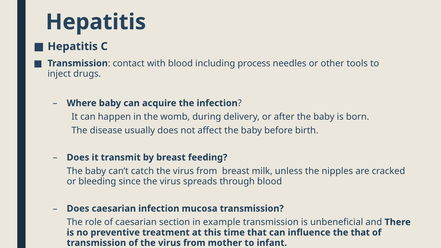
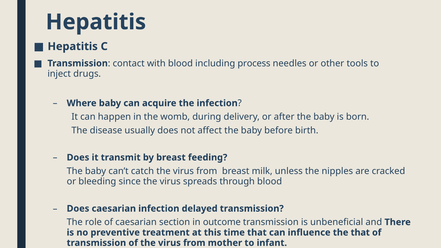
mucosa: mucosa -> delayed
example: example -> outcome
